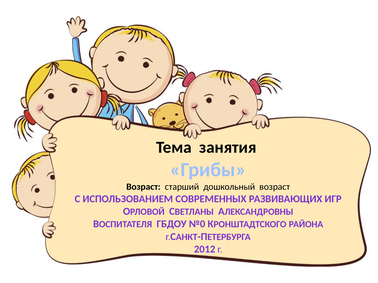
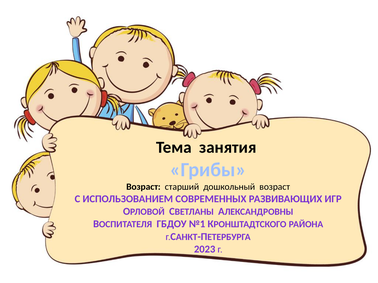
№0: №0 -> №1
2012: 2012 -> 2023
